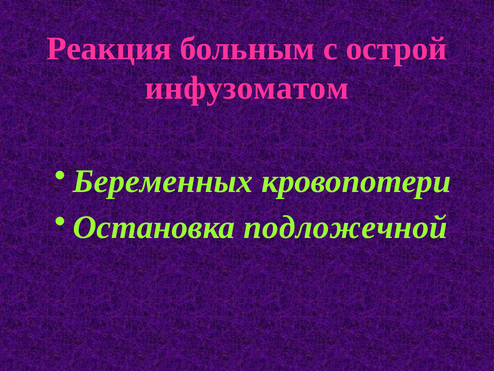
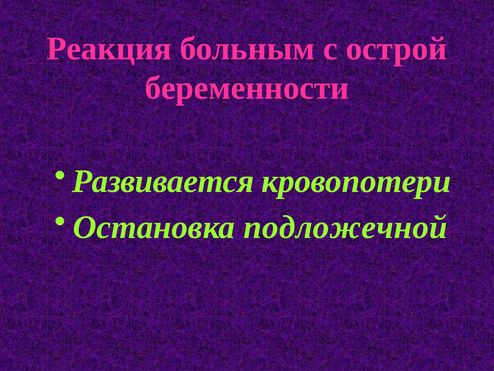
инфузоматом: инфузоматом -> беременности
Беременных: Беременных -> Развивается
